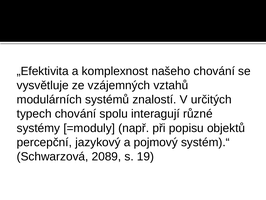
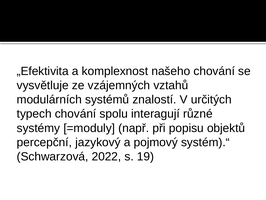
2089: 2089 -> 2022
